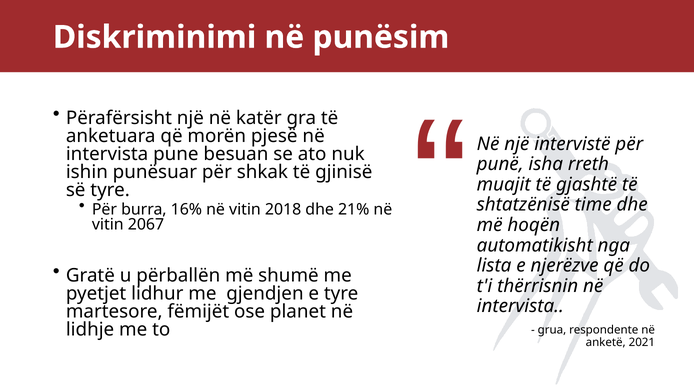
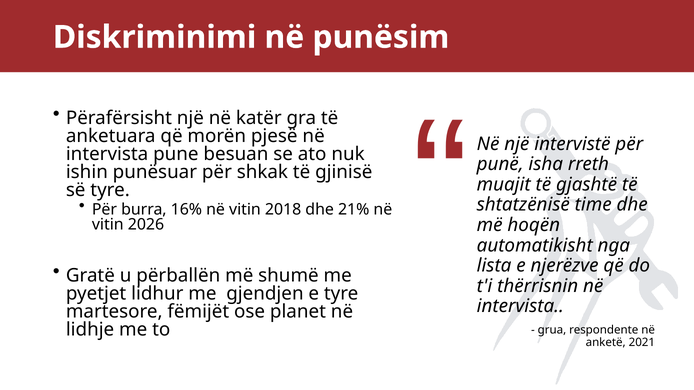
2067: 2067 -> 2026
